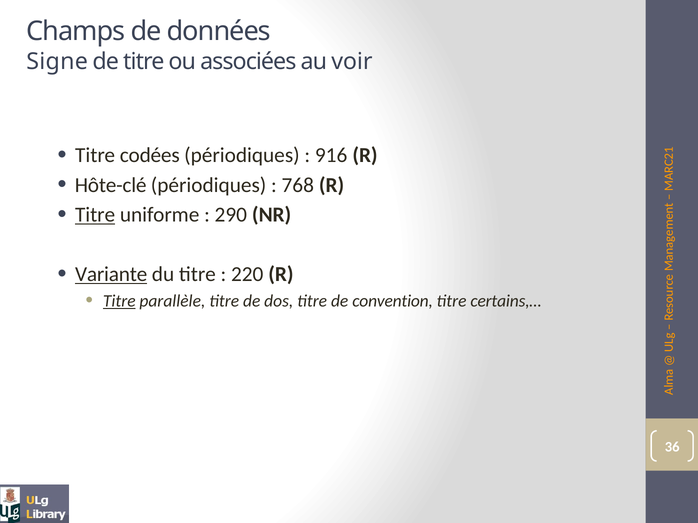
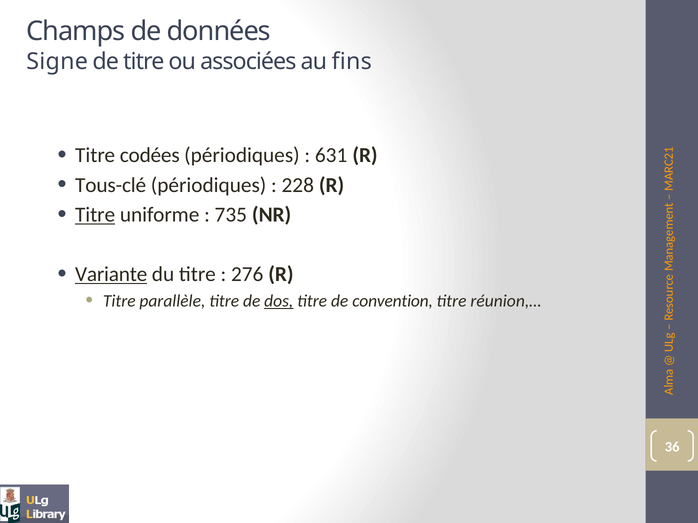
voir: voir -> fins
916: 916 -> 631
Hôte-clé: Hôte-clé -> Tous-clé
768: 768 -> 228
290: 290 -> 735
220: 220 -> 276
Titre at (119, 301) underline: present -> none
dos underline: none -> present
certains,…: certains,… -> réunion,…
